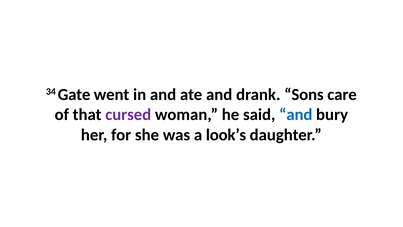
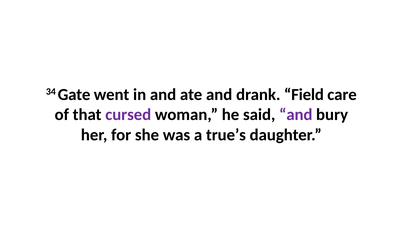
Sons: Sons -> Field
and at (296, 115) colour: blue -> purple
look’s: look’s -> true’s
